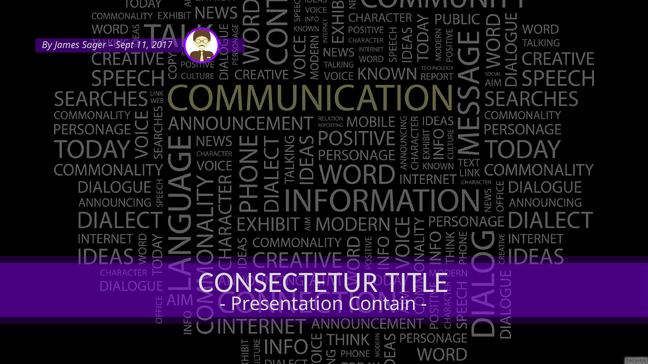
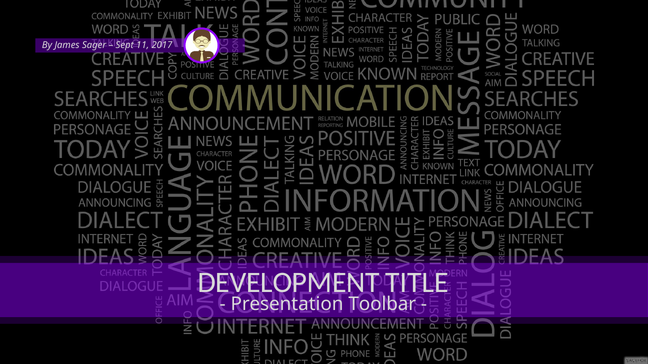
CONSECTETUR: CONSECTETUR -> DEVELOPMENT
Contain: Contain -> Toolbar
